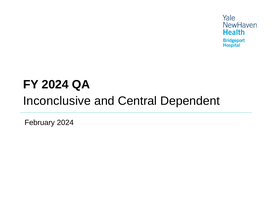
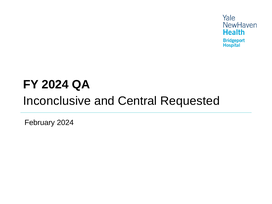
Dependent: Dependent -> Requested
